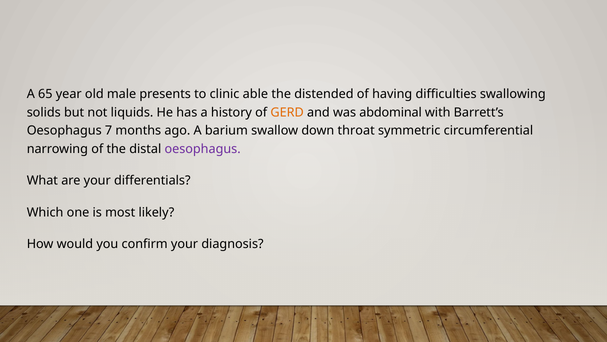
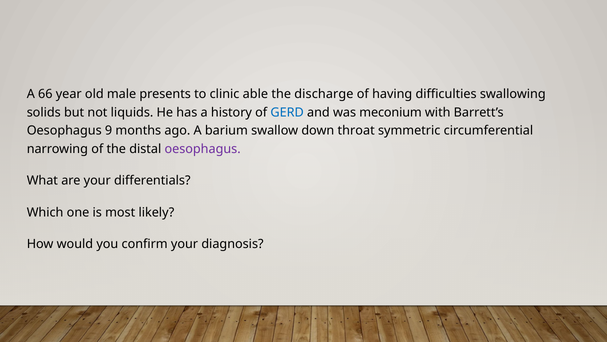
65: 65 -> 66
distended: distended -> discharge
GERD colour: orange -> blue
abdominal: abdominal -> meconium
7: 7 -> 9
